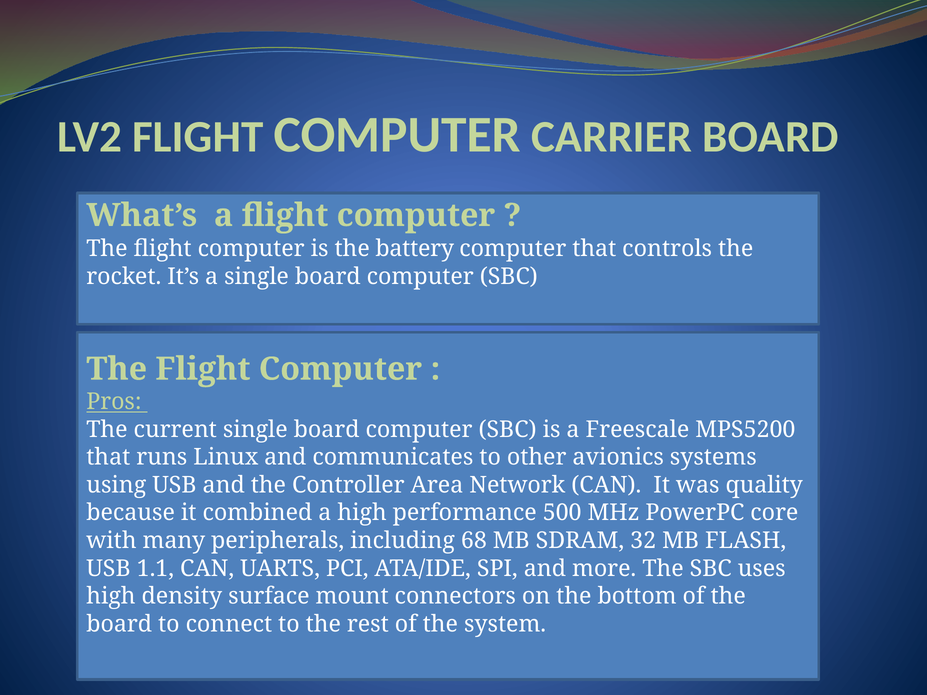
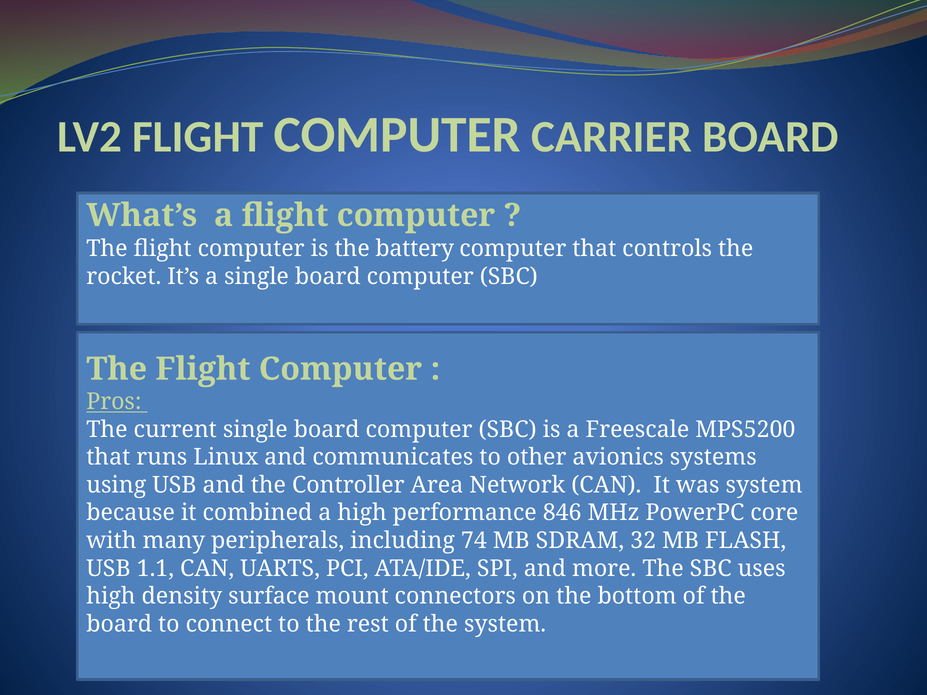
was quality: quality -> system
500: 500 -> 846
68: 68 -> 74
